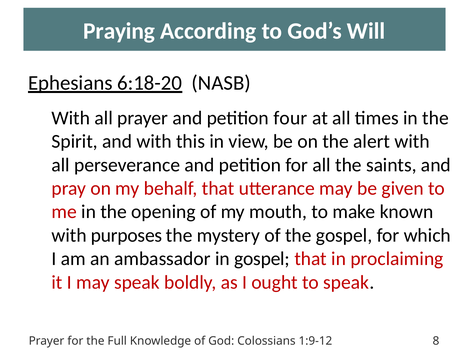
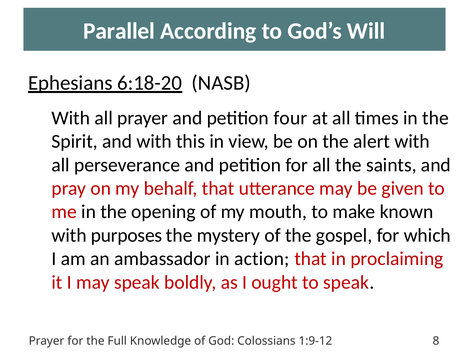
Praying: Praying -> Parallel
in gospel: gospel -> action
